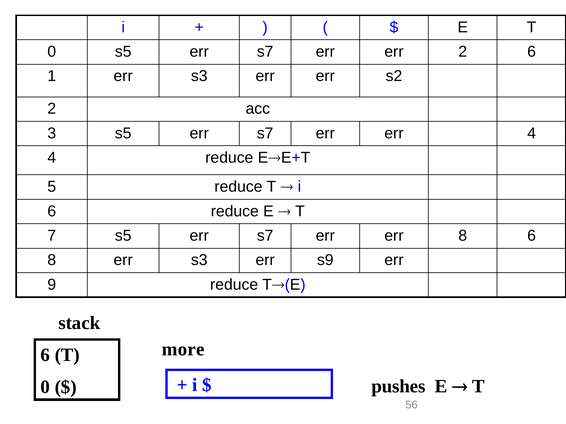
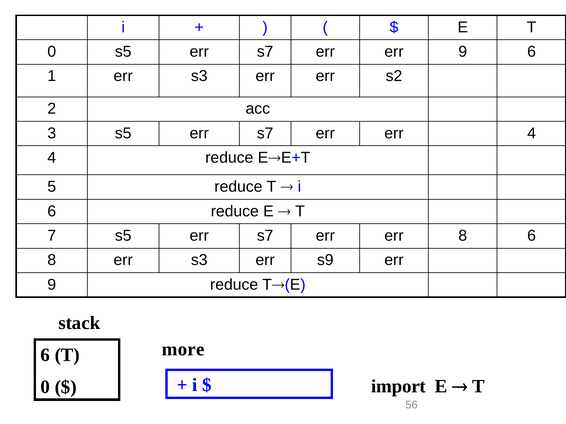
err err 2: 2 -> 9
pushes: pushes -> import
